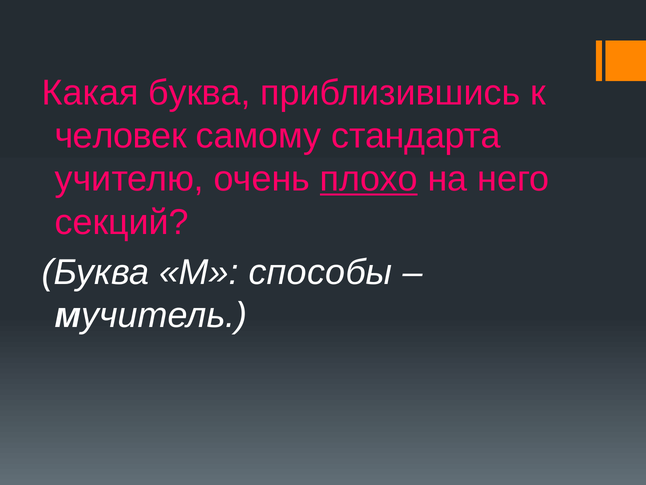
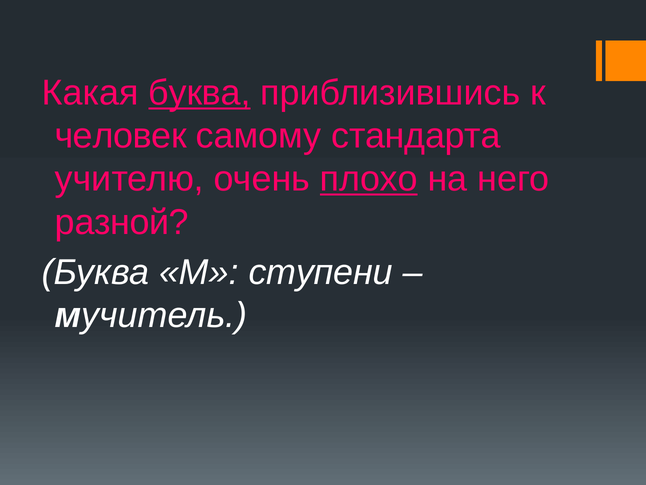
буква at (199, 93) underline: none -> present
секций: секций -> разной
способы: способы -> ступени
